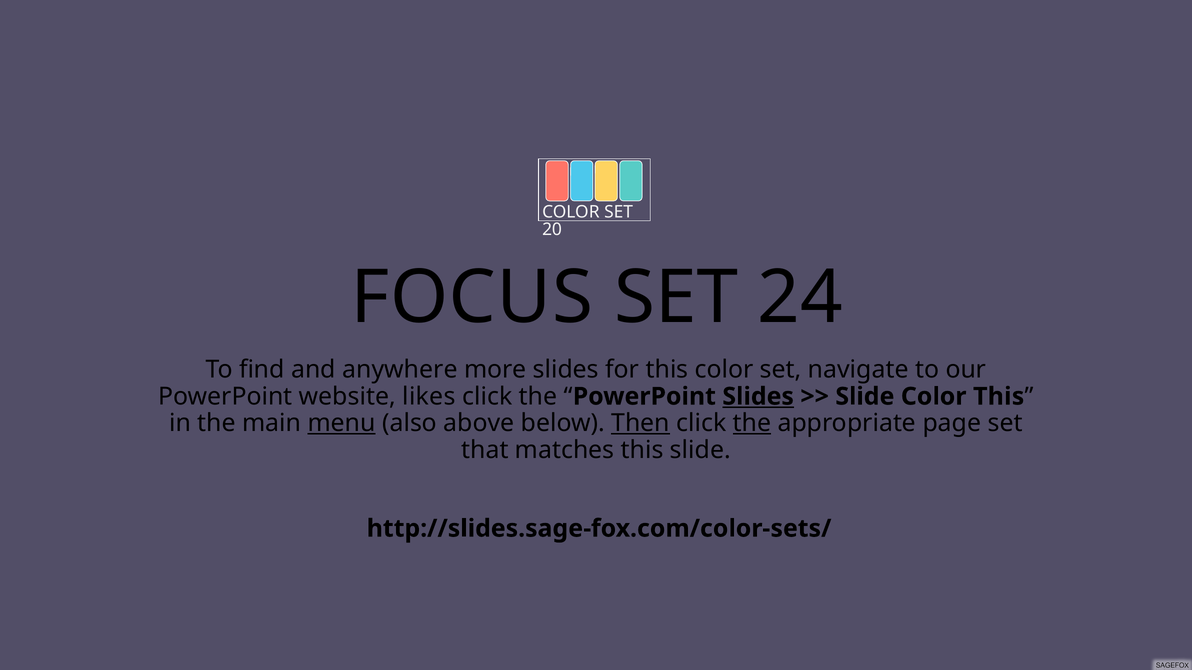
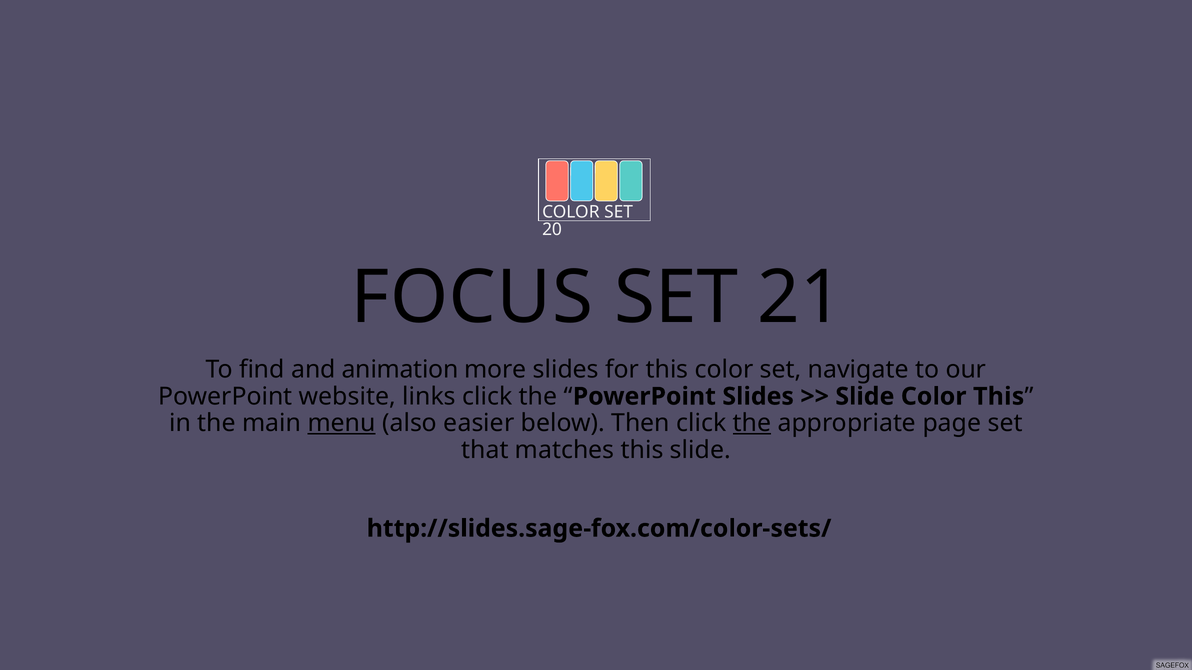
24: 24 -> 21
anywhere: anywhere -> animation
likes: likes -> links
Slides at (758, 397) underline: present -> none
above: above -> easier
Then underline: present -> none
